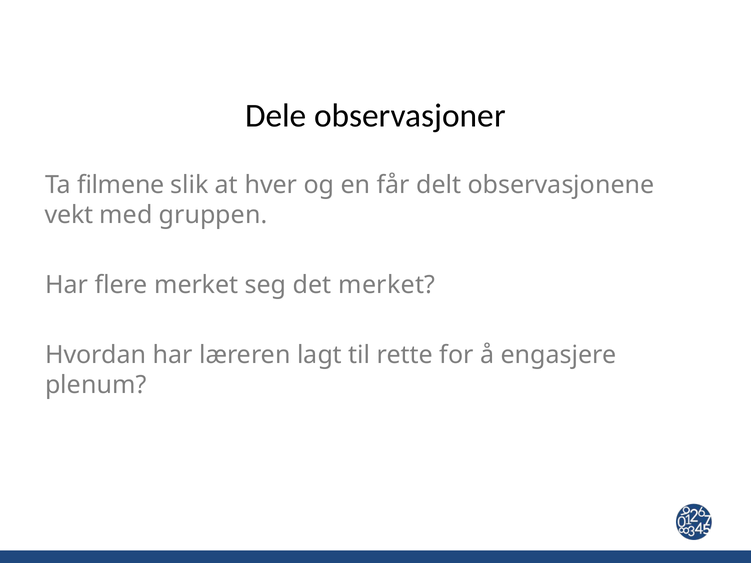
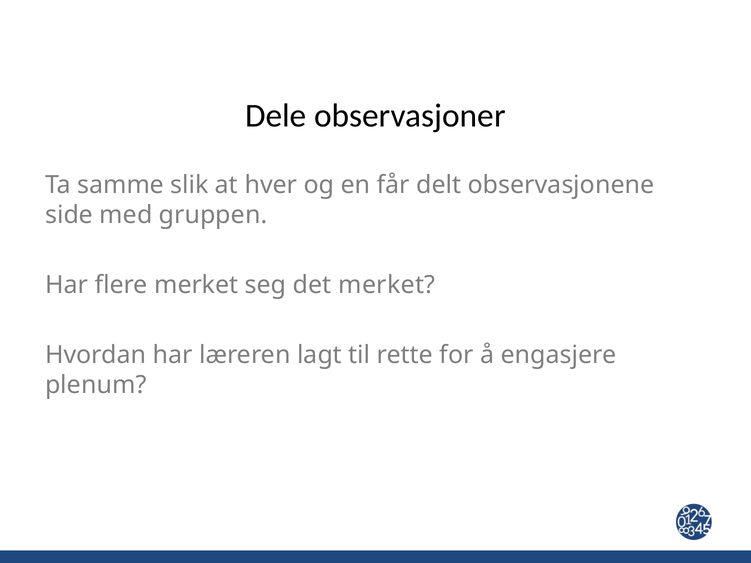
filmene: filmene -> samme
vekt: vekt -> side
